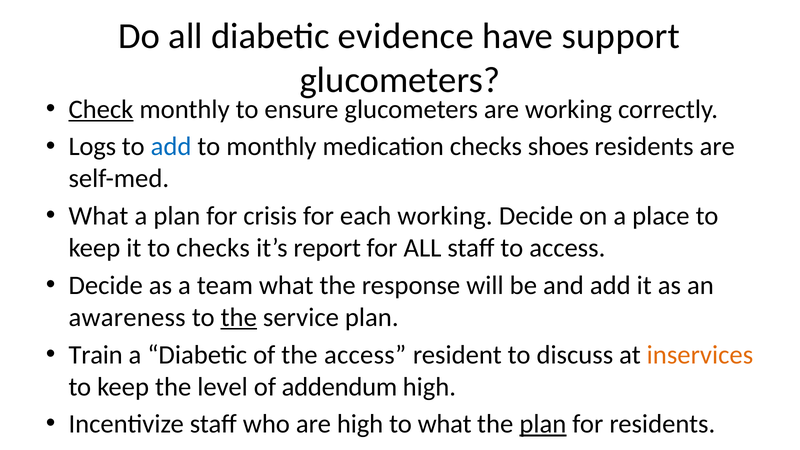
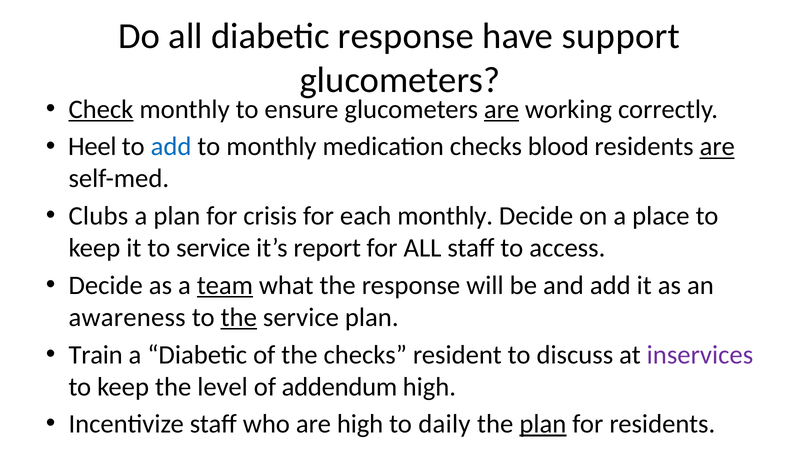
diabetic evidence: evidence -> response
are at (502, 109) underline: none -> present
Logs: Logs -> Heel
shoes: shoes -> blood
are at (717, 147) underline: none -> present
What at (98, 216): What -> Clubs
each working: working -> monthly
to checks: checks -> service
team underline: none -> present
the access: access -> checks
inservices colour: orange -> purple
to what: what -> daily
